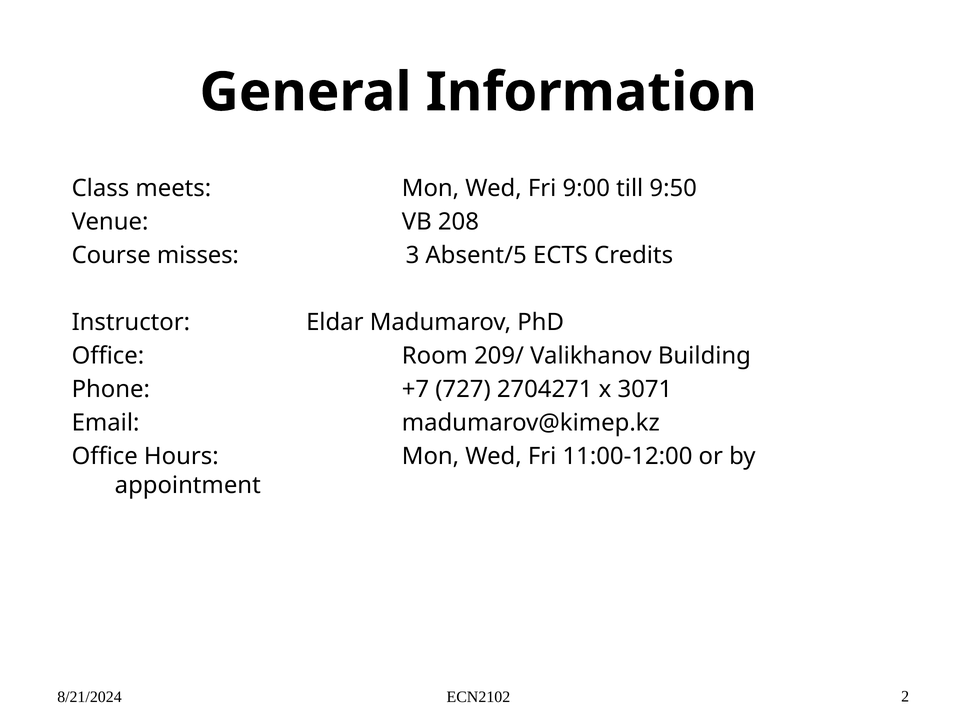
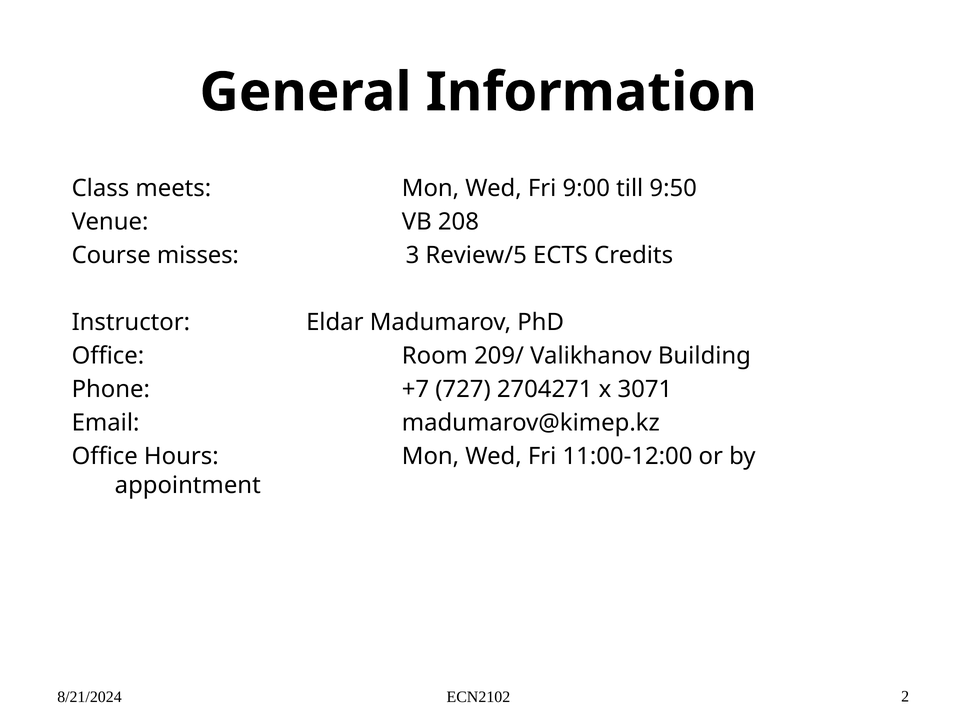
Absent/5: Absent/5 -> Review/5
